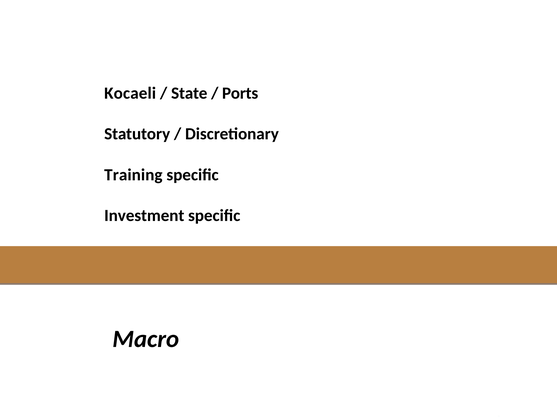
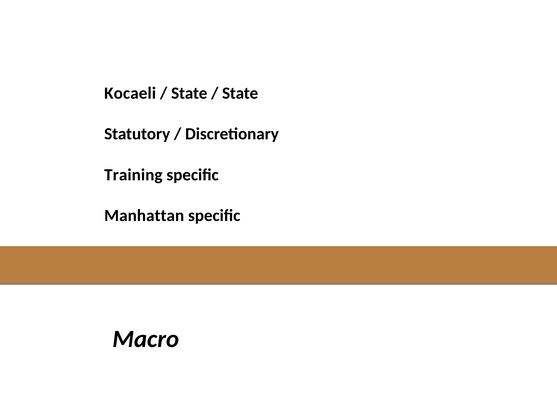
Ports at (240, 93): Ports -> State
Investment: Investment -> Manhattan
